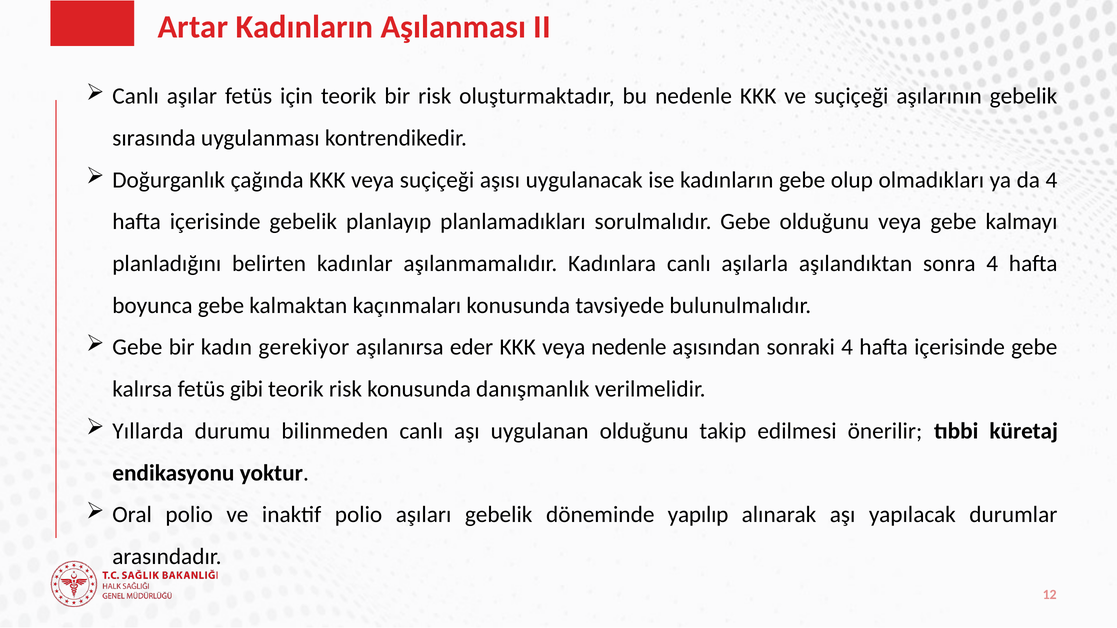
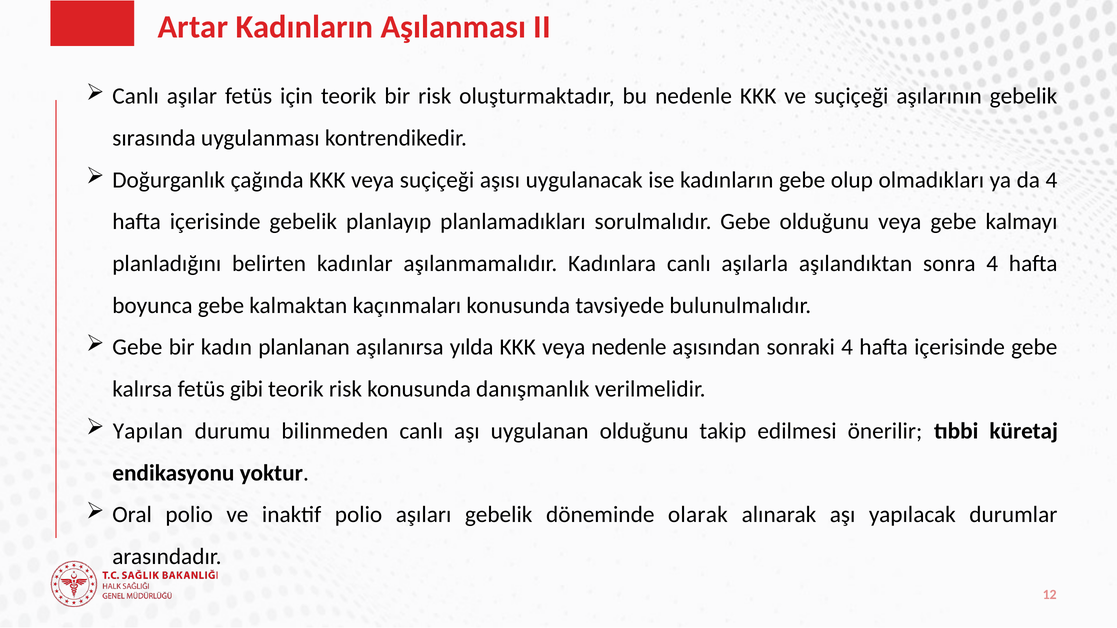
gerekiyor: gerekiyor -> planlanan
eder: eder -> yılda
Yıllarda: Yıllarda -> Yapılan
yapılıp: yapılıp -> olarak
